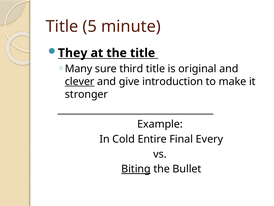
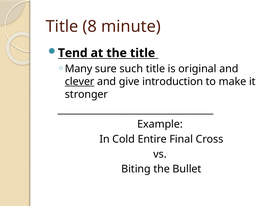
5: 5 -> 8
They: They -> Tend
third: third -> such
Every: Every -> Cross
Biting underline: present -> none
